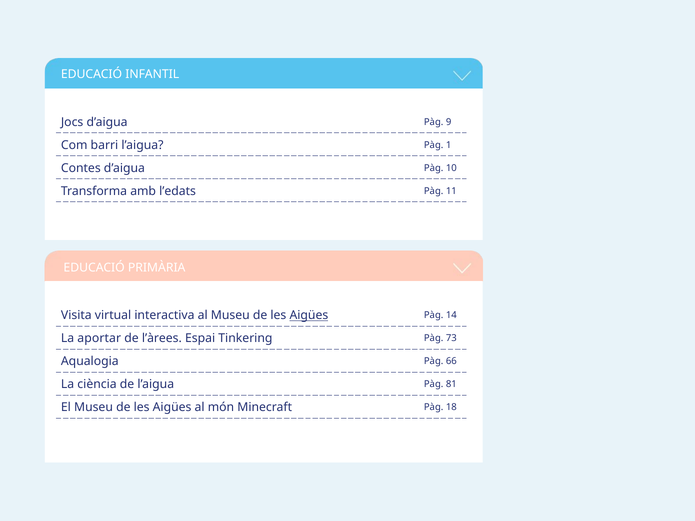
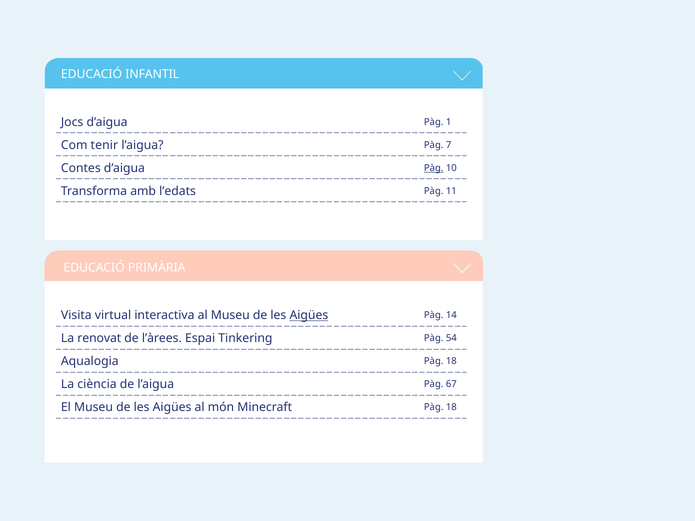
9: 9 -> 1
barri: barri -> tenir
1: 1 -> 7
Pàg at (434, 168) underline: none -> present
aportar: aportar -> renovat
73: 73 -> 54
Aqualogia Pàg 66: 66 -> 18
81: 81 -> 67
